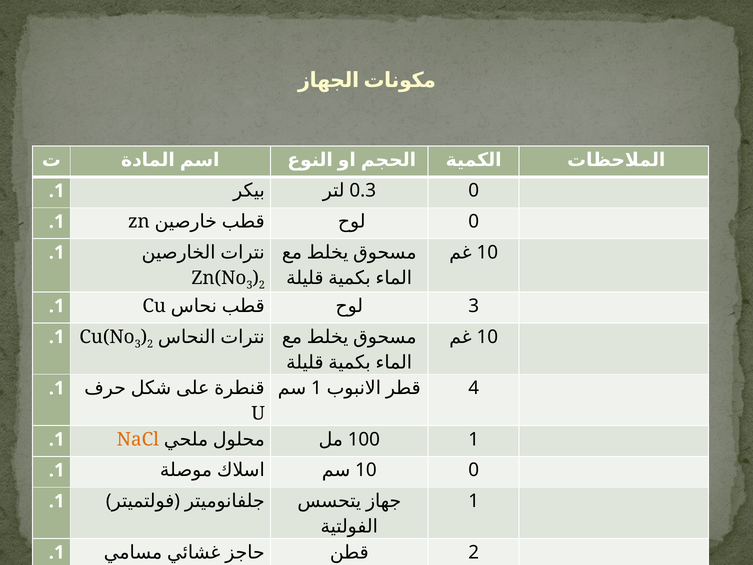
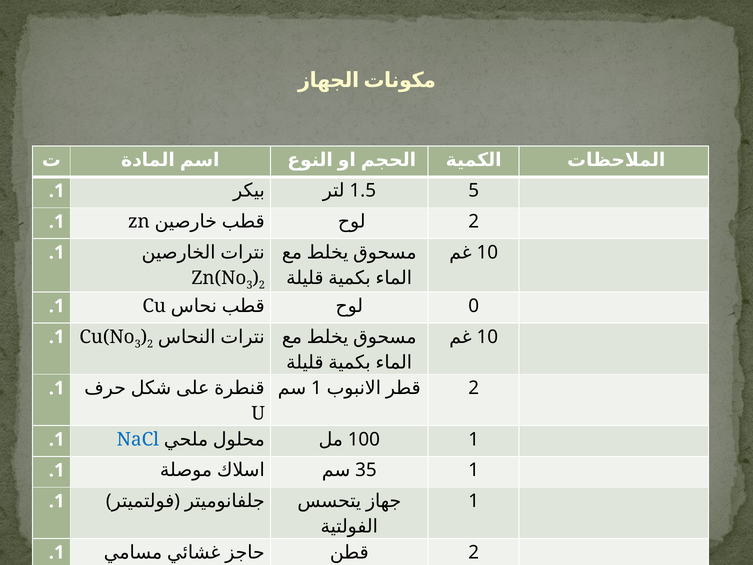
0 at (474, 191): 0 -> 5
0.3: 0.3 -> 1.5
0 at (474, 221): 0 -> 2
3 at (474, 306): 3 -> 0
4 at (474, 388): 4 -> 2
NaCl colour: orange -> blue
0 at (474, 470): 0 -> 1
10 at (366, 470): 10 -> 35
